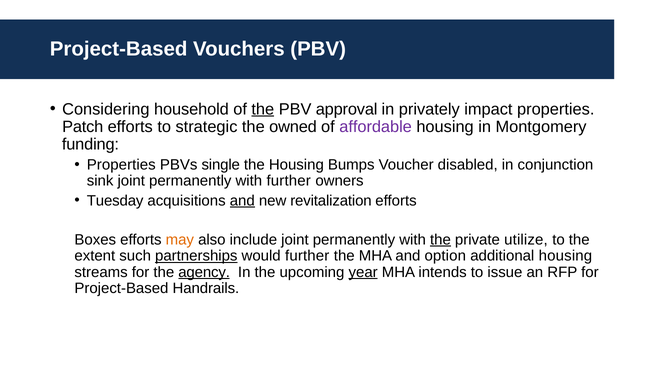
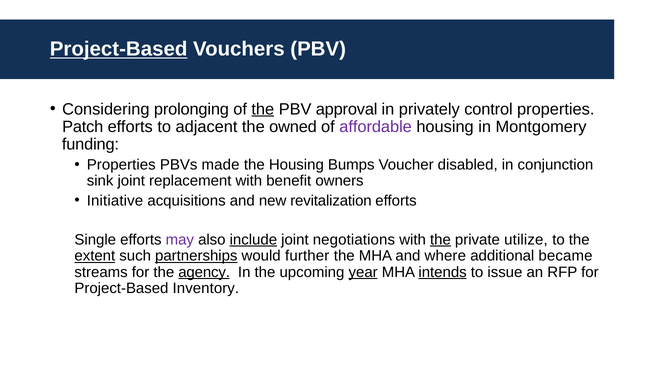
Project-Based at (119, 49) underline: none -> present
household: household -> prolonging
impact: impact -> control
strategic: strategic -> adjacent
single: single -> made
permanently at (190, 181): permanently -> replacement
with further: further -> benefit
Tuesday: Tuesday -> Initiative
and at (242, 201) underline: present -> none
Boxes: Boxes -> Single
may colour: orange -> purple
include underline: none -> present
permanently at (354, 240): permanently -> negotiations
extent underline: none -> present
option: option -> where
additional housing: housing -> became
intends underline: none -> present
Handrails: Handrails -> Inventory
